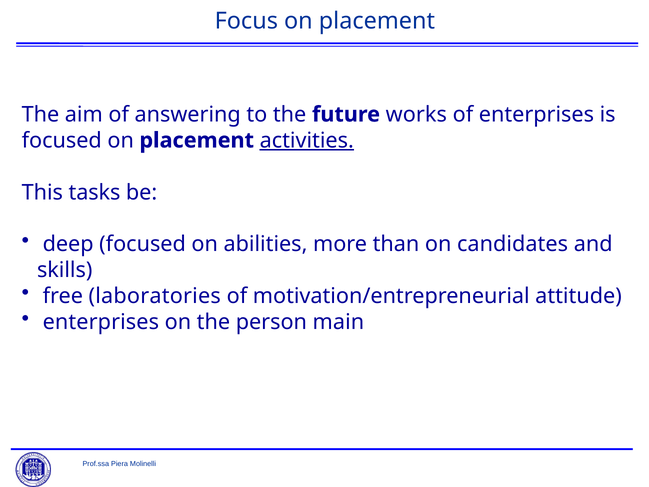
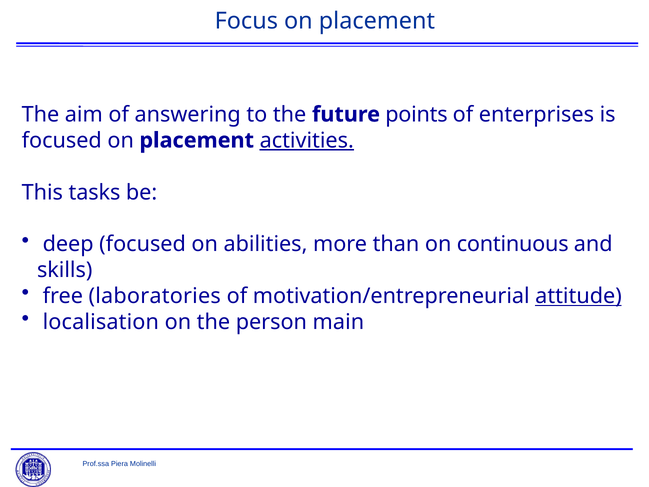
works: works -> points
candidates: candidates -> continuous
attitude underline: none -> present
enterprises at (101, 322): enterprises -> localisation
